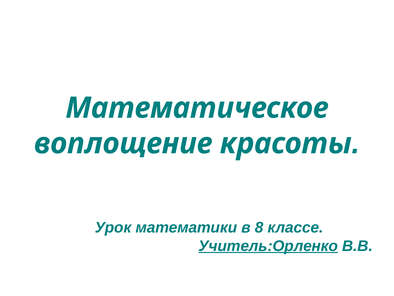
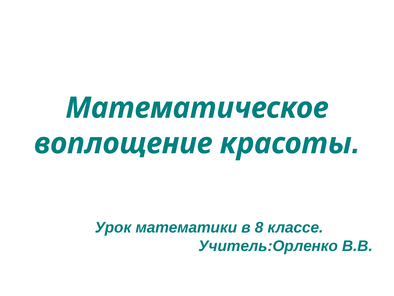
Учитель:Орленко underline: present -> none
